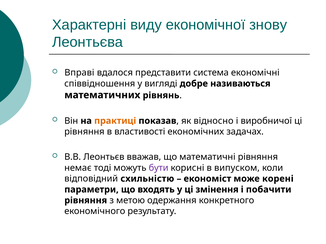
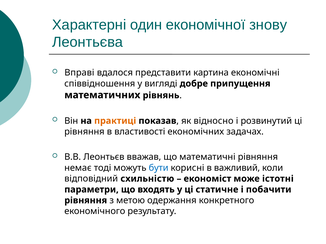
виду: виду -> один
система: система -> картина
називаються: називаються -> припущення
виробничої: виробничої -> розвинутий
бути colour: purple -> blue
випуском: випуском -> важливий
корені: корені -> істотні
змінення: змінення -> статичне
